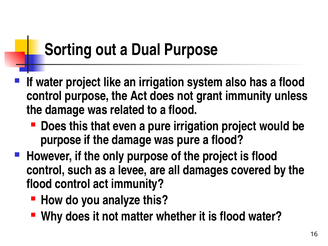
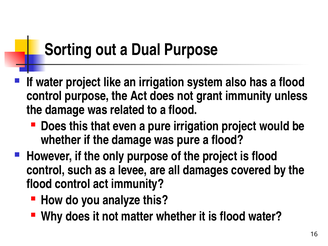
purpose at (61, 140): purpose -> whether
